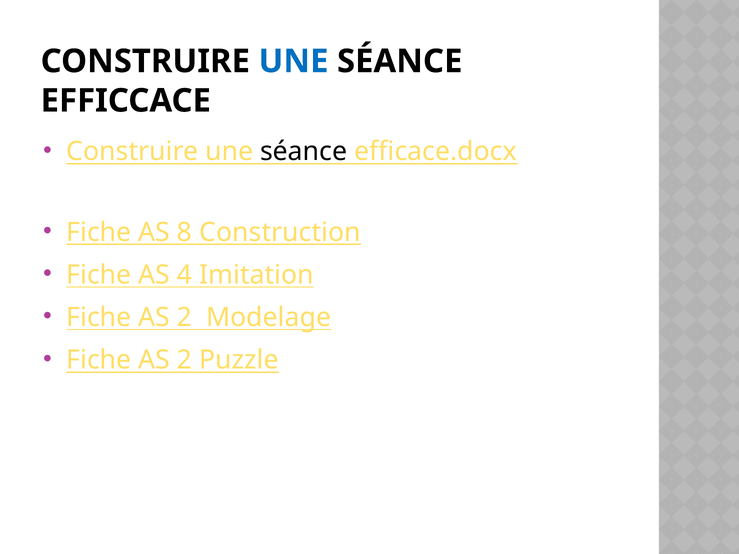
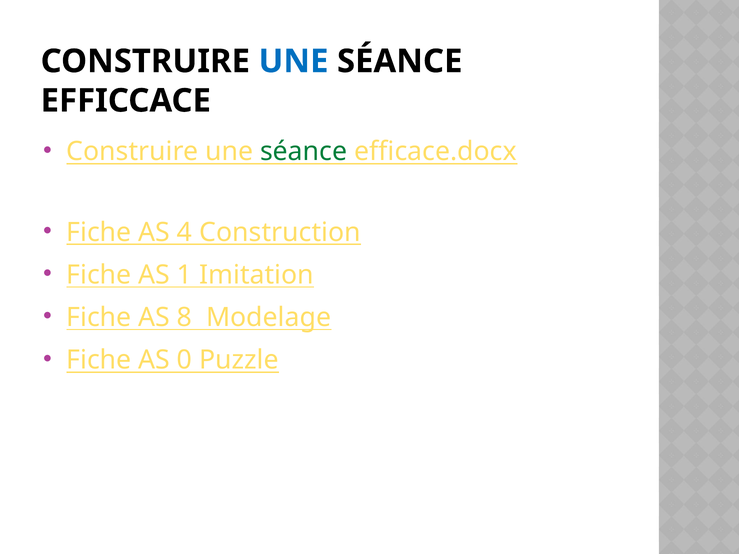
séance at (304, 152) colour: black -> green
8: 8 -> 4
4: 4 -> 1
2 at (185, 318): 2 -> 8
2 at (185, 360): 2 -> 0
